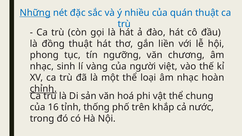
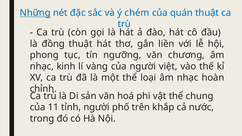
nhiều: nhiều -> chém
sinh: sinh -> kinh
chỉnh underline: present -> none
16: 16 -> 11
tỉnh thống: thống -> người
